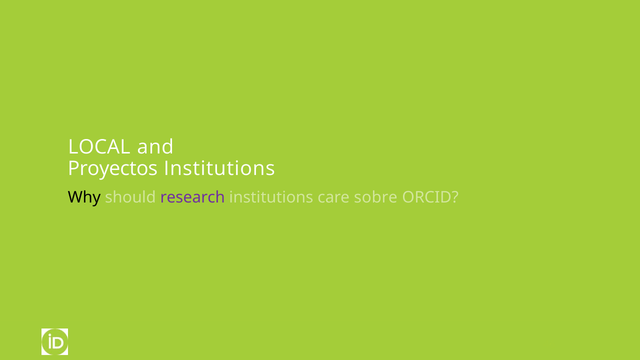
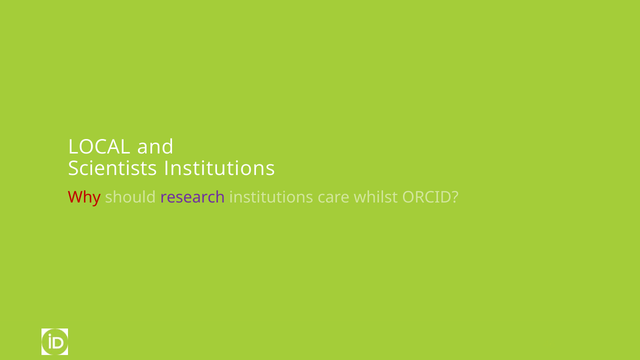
Proyectos: Proyectos -> Scientists
Why colour: black -> red
sobre: sobre -> whilst
